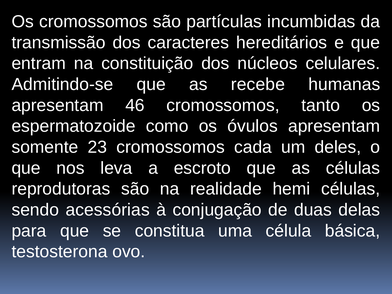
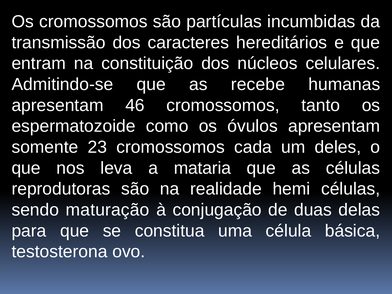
escroto: escroto -> mataria
acessórias: acessórias -> maturação
